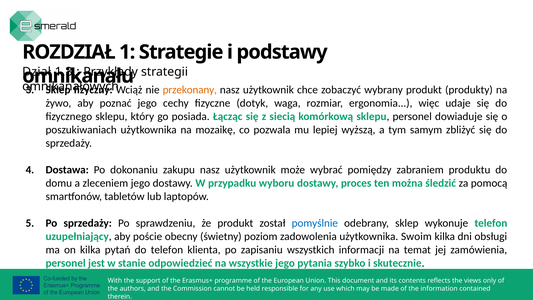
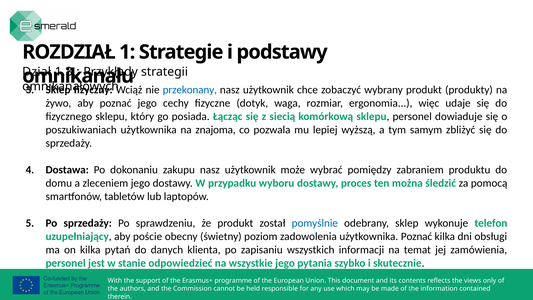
przekonany colour: orange -> blue
mozaikę: mozaikę -> znajoma
użytkownika Swoim: Swoim -> Poznać
do telefon: telefon -> danych
